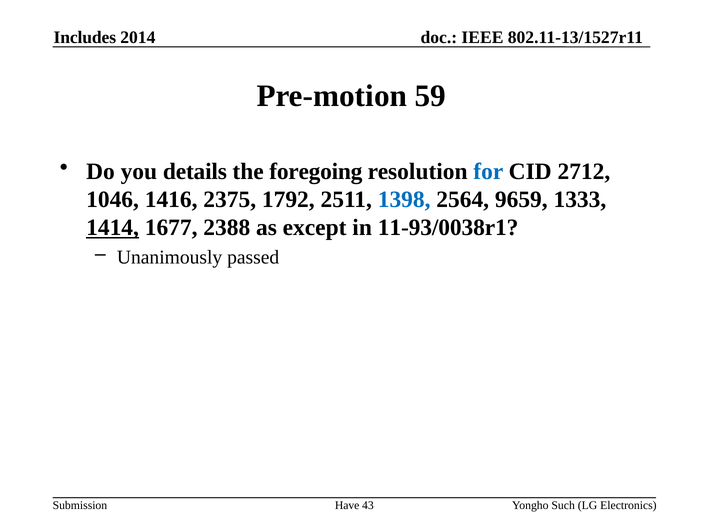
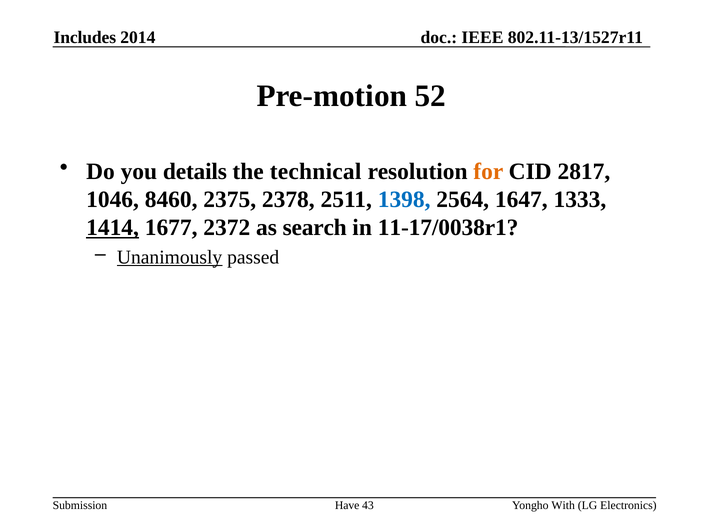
59: 59 -> 52
foregoing: foregoing -> technical
for colour: blue -> orange
2712: 2712 -> 2817
1416: 1416 -> 8460
1792: 1792 -> 2378
9659: 9659 -> 1647
2388: 2388 -> 2372
except: except -> search
11-93/0038r1: 11-93/0038r1 -> 11-17/0038r1
Unanimously underline: none -> present
Such: Such -> With
